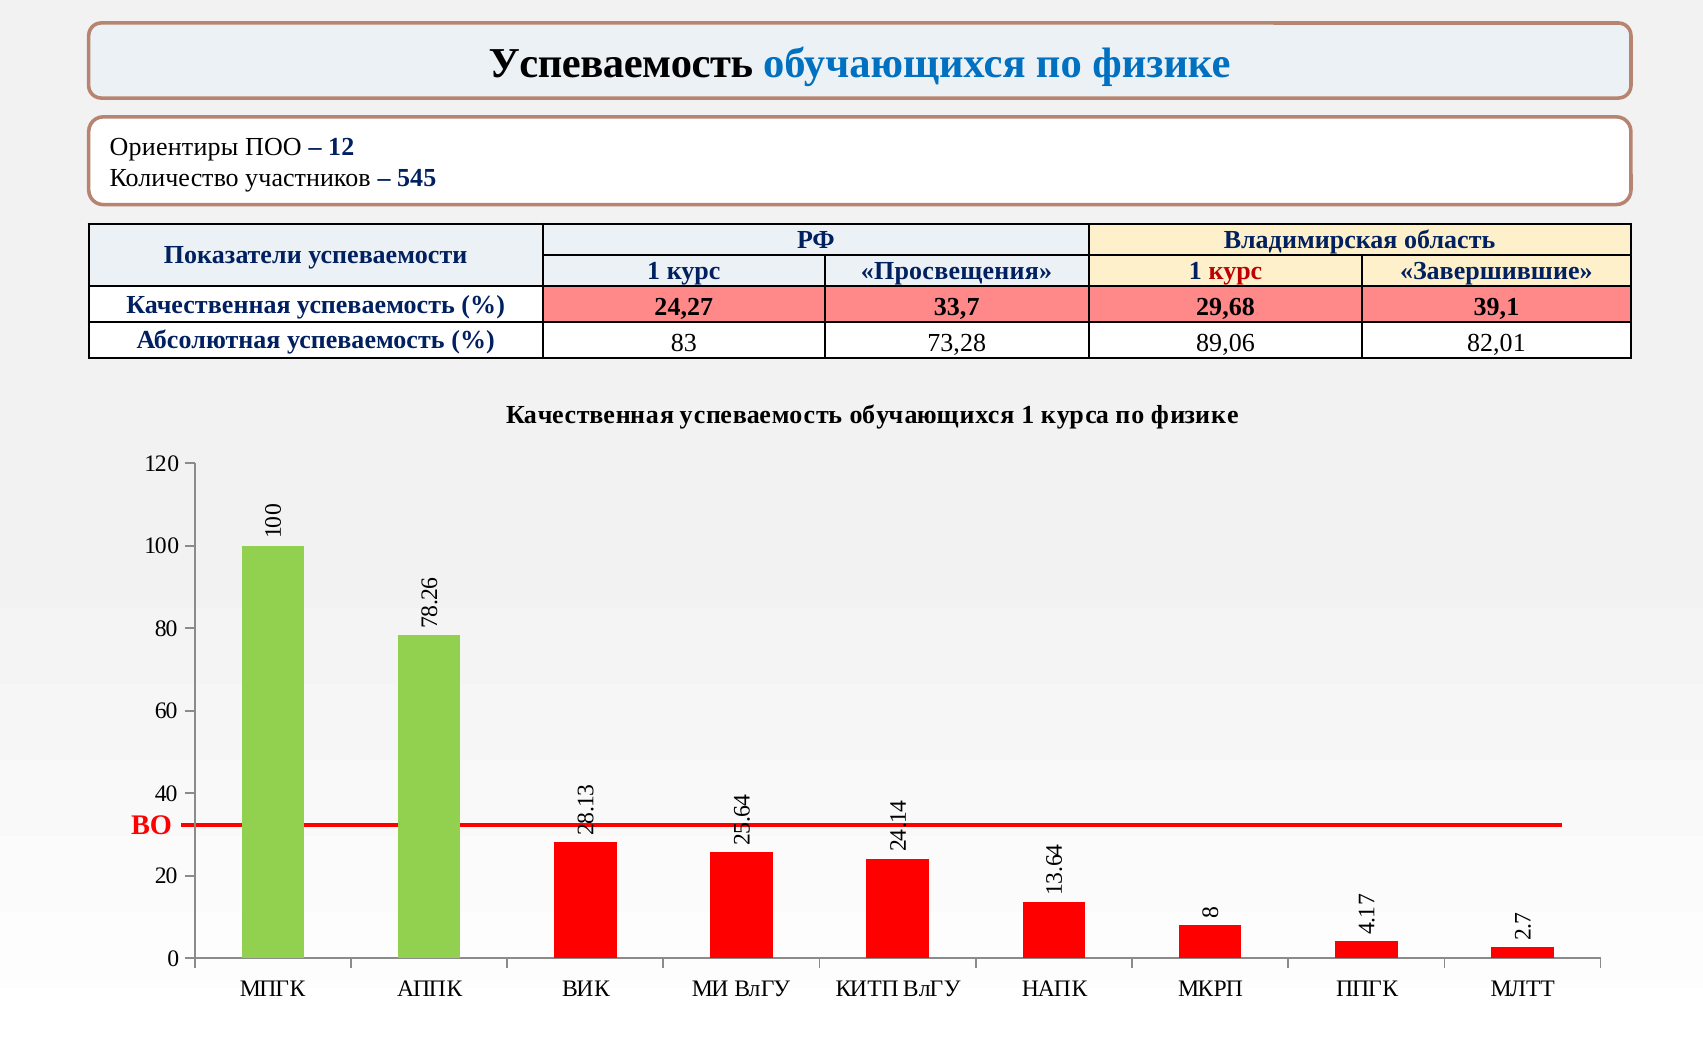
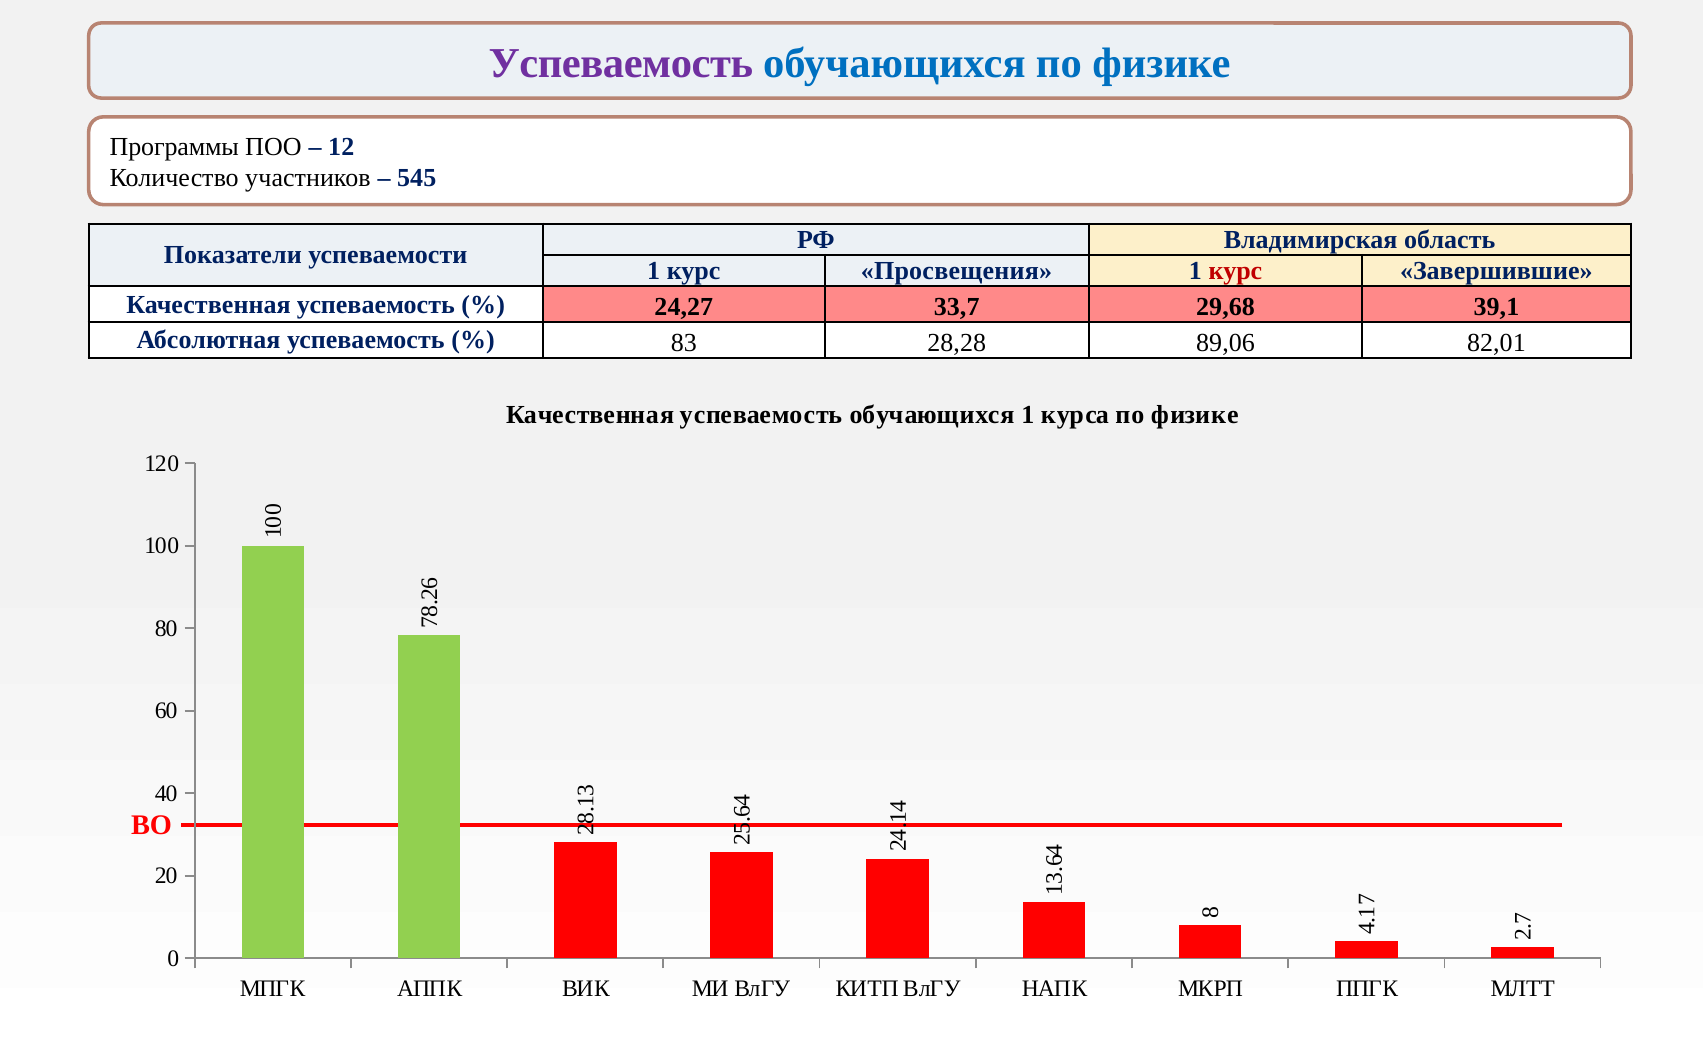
Успеваемость at (621, 63) colour: black -> purple
Ориентиры: Ориентиры -> Программы
73,28: 73,28 -> 28,28
